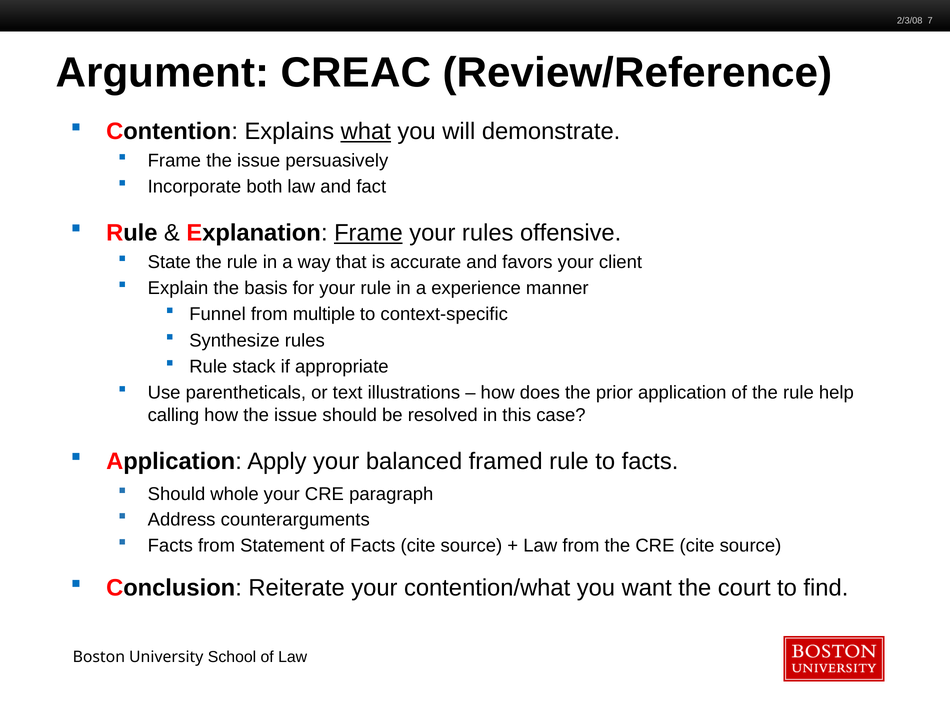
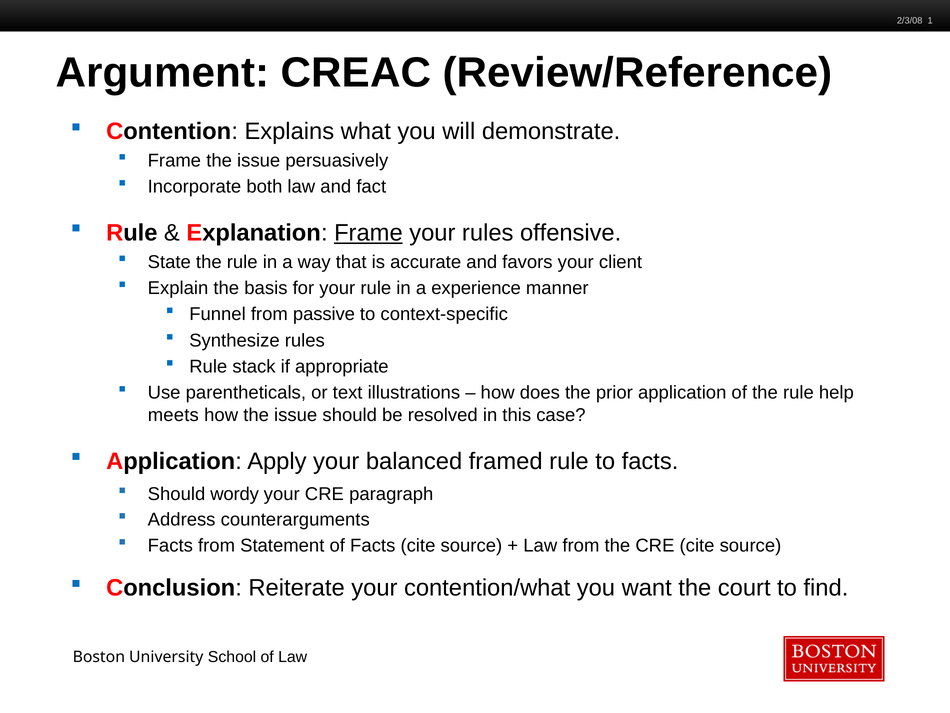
7: 7 -> 1
what underline: present -> none
multiple: multiple -> passive
calling: calling -> meets
whole: whole -> wordy
